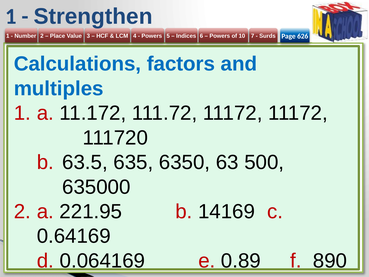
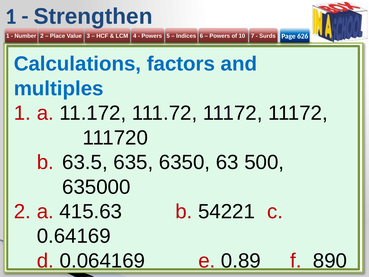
221.95: 221.95 -> 415.63
14169: 14169 -> 54221
